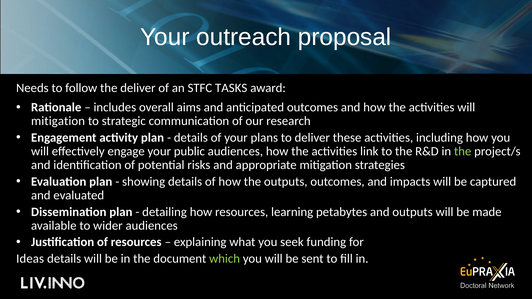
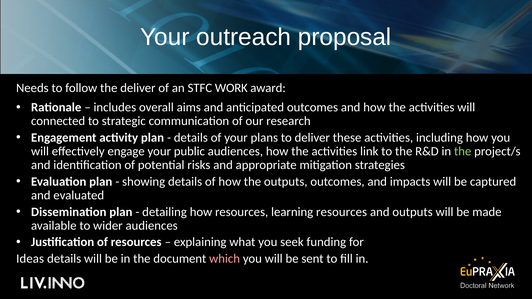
TASKS: TASKS -> WORK
mitigation at (58, 121): mitigation -> connected
learning petabytes: petabytes -> resources
which colour: light green -> pink
